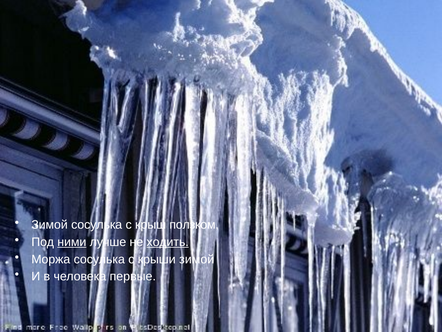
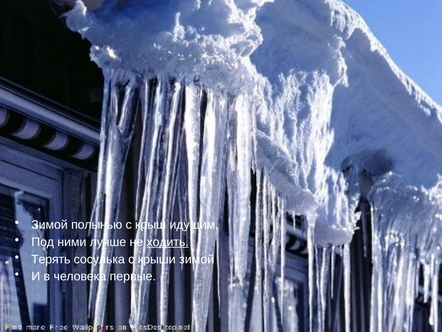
Зимой сосулька: сосулька -> полынью
ползком: ползком -> идущим
ними underline: present -> none
Моржа: Моржа -> Терять
